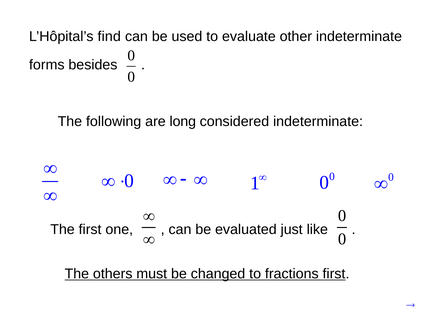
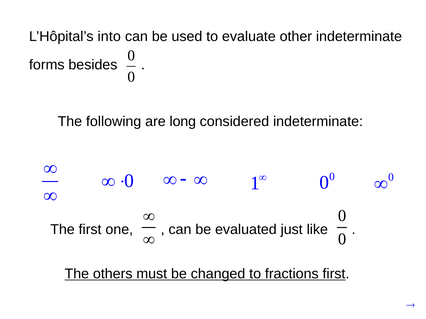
find: find -> into
